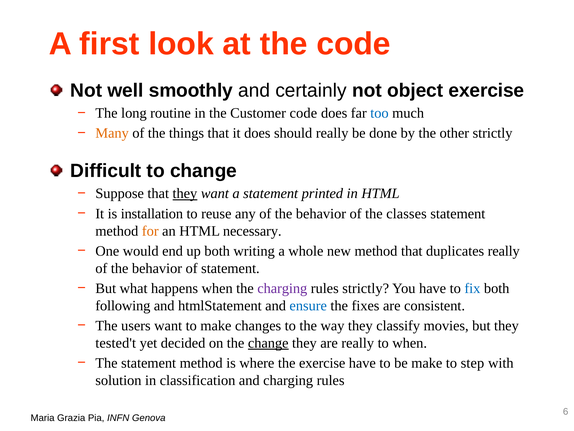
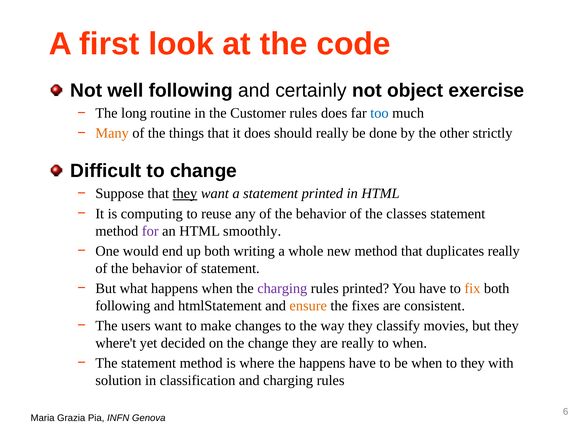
well smoothly: smoothly -> following
Customer code: code -> rules
installation: installation -> computing
for colour: orange -> purple
necessary: necessary -> smoothly
rules strictly: strictly -> printed
fix colour: blue -> orange
ensure colour: blue -> orange
tested't: tested't -> where't
change at (268, 343) underline: present -> none
the exercise: exercise -> happens
be make: make -> when
to step: step -> they
